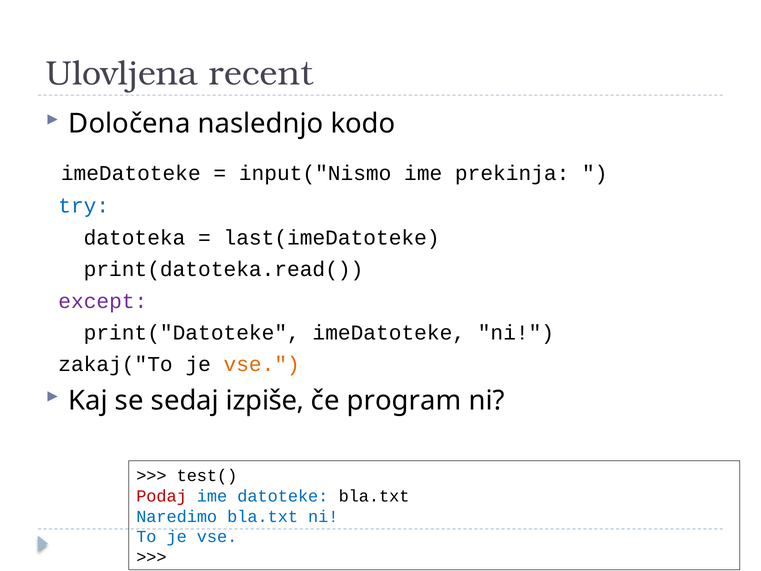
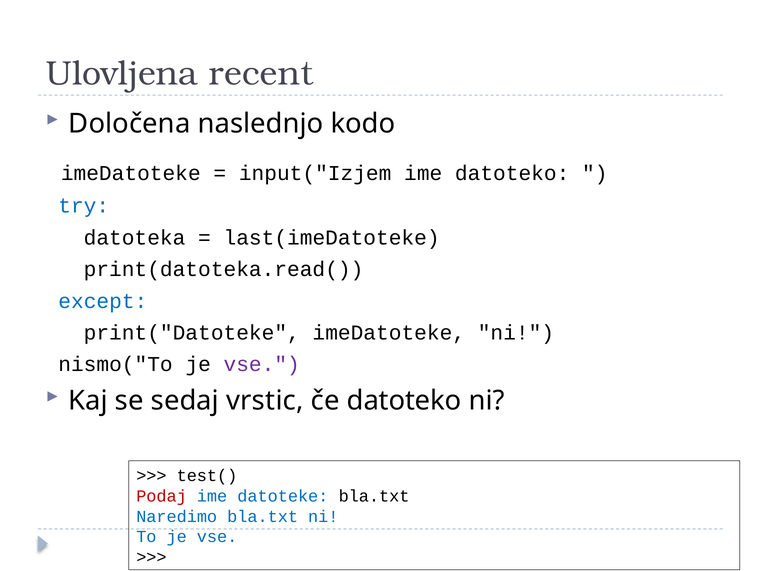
input("Nismo: input("Nismo -> input("Izjem
ime prekinja: prekinja -> datoteko
except colour: purple -> blue
zakaj("To: zakaj("To -> nismo("To
vse at (262, 364) colour: orange -> purple
izpiše: izpiše -> vrstic
če program: program -> datoteko
